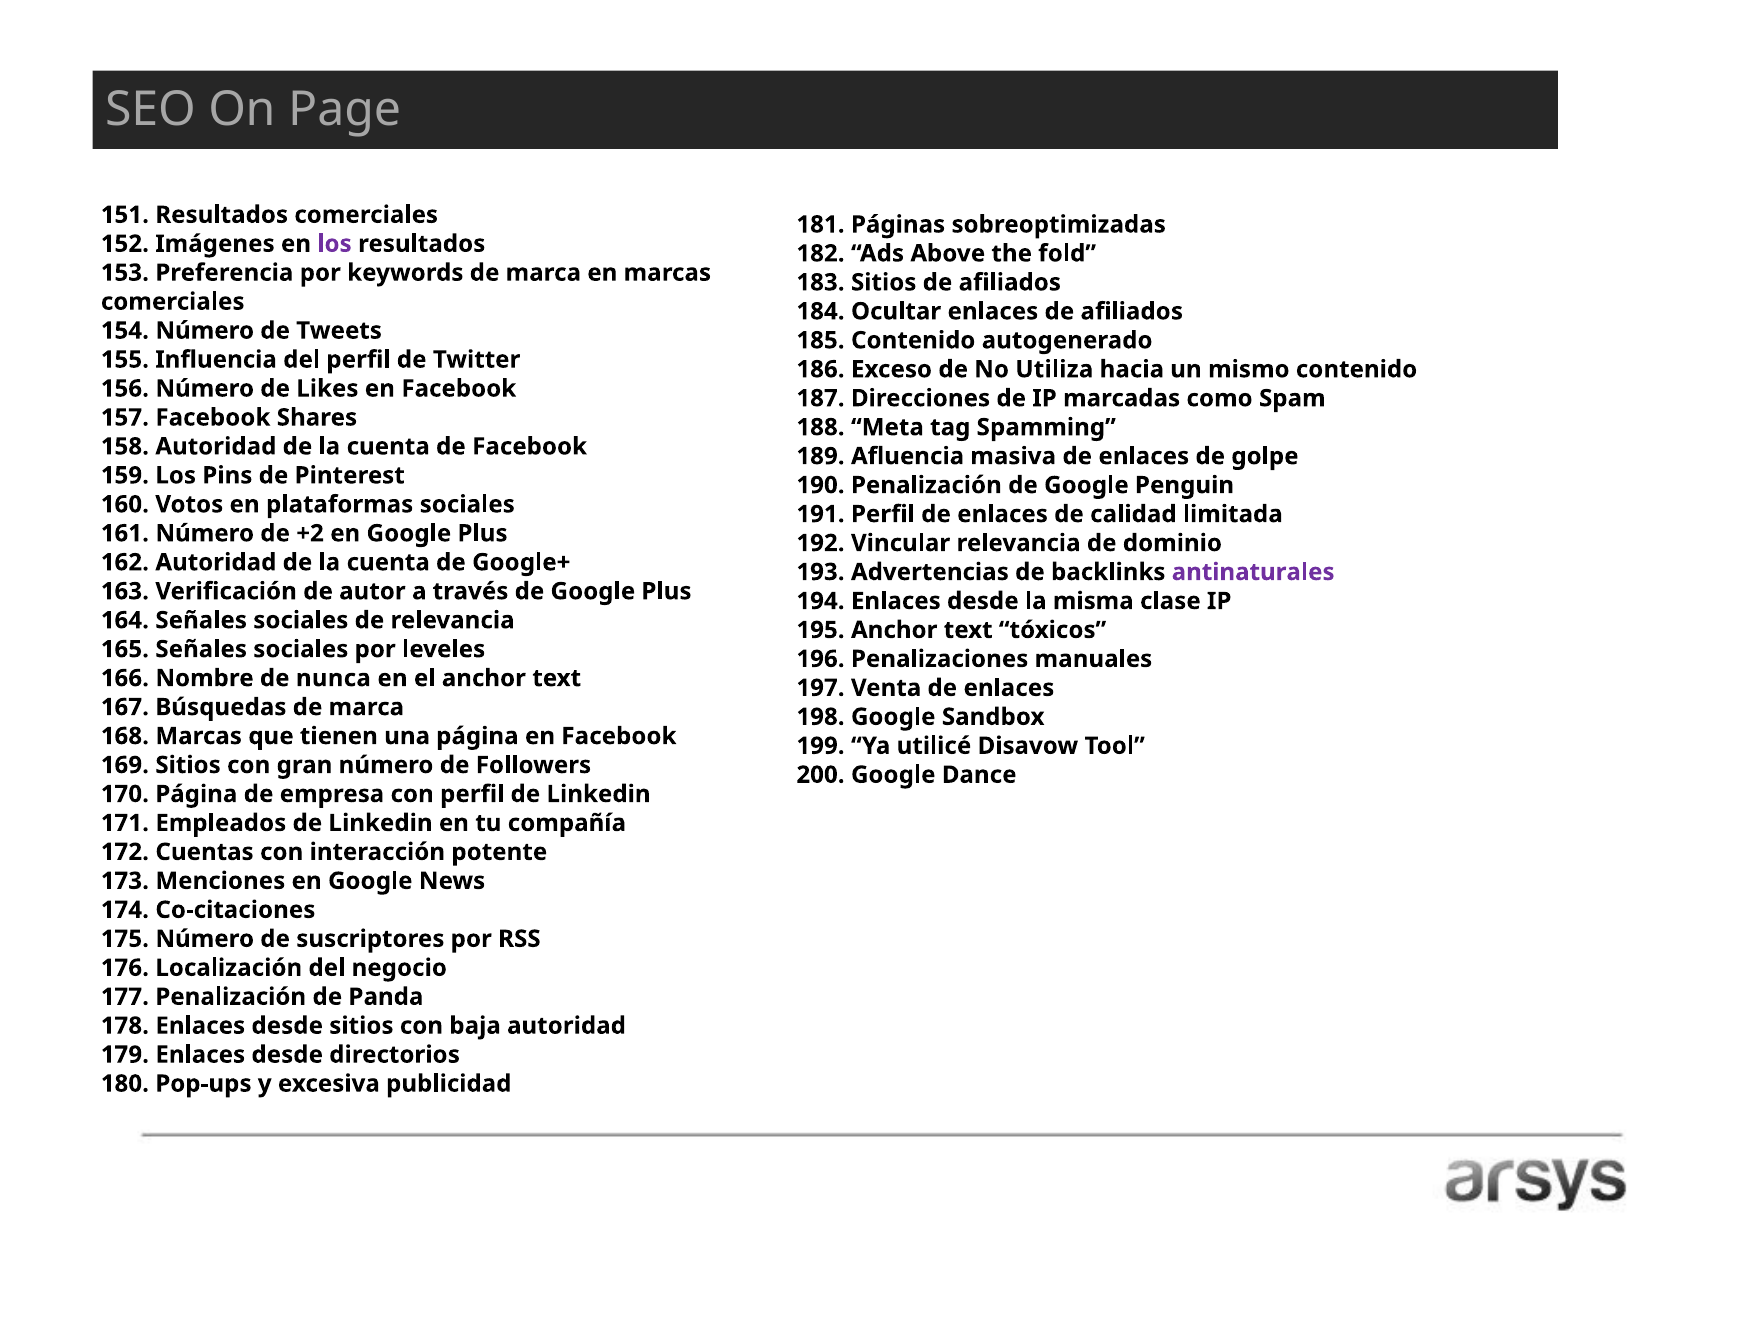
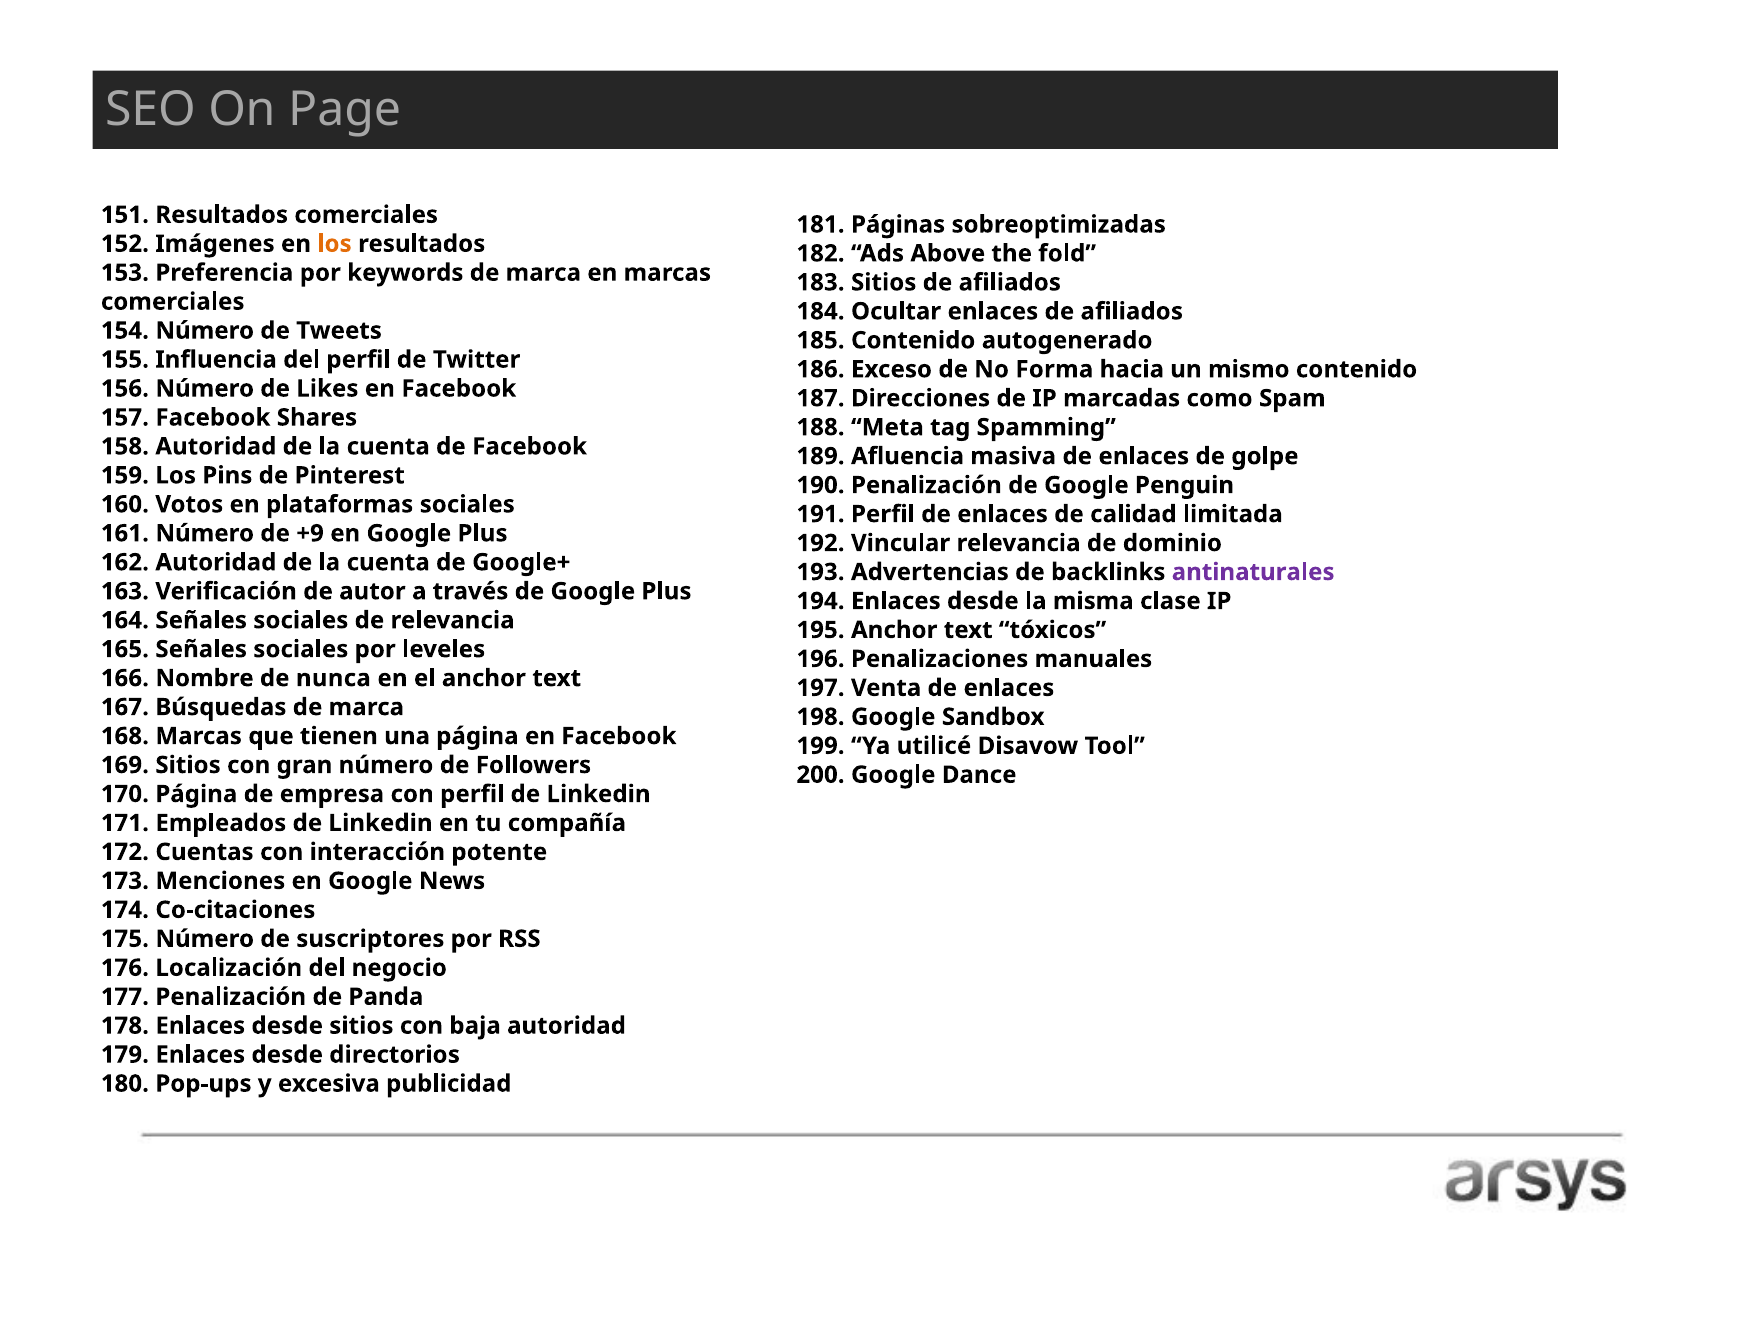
los at (334, 244) colour: purple -> orange
Utiliza: Utiliza -> Forma
+2: +2 -> +9
